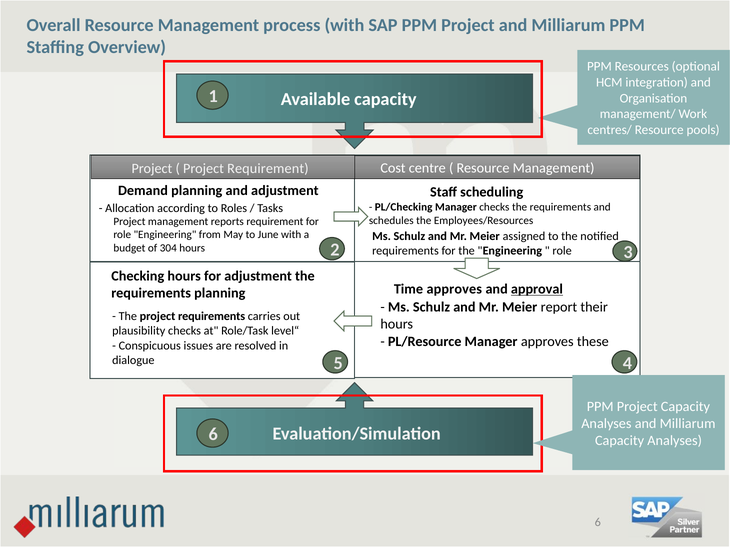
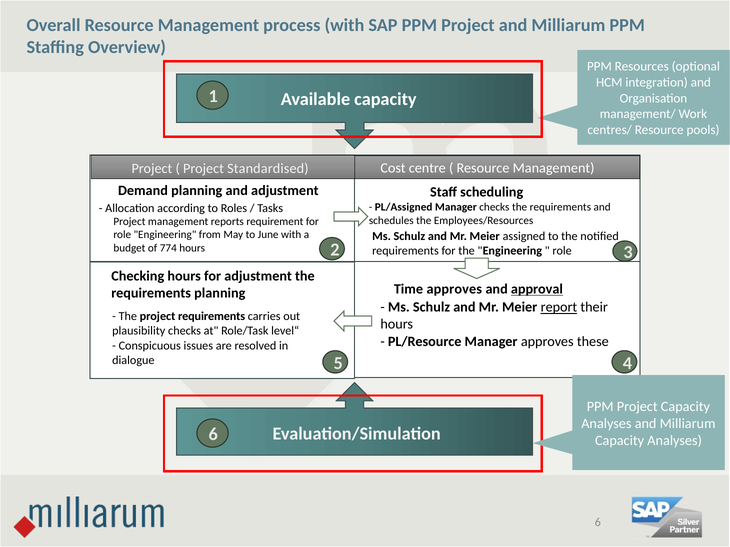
Project Requirement: Requirement -> Standardised
PL/Checking: PL/Checking -> PL/Assigned
304: 304 -> 774
report underline: none -> present
